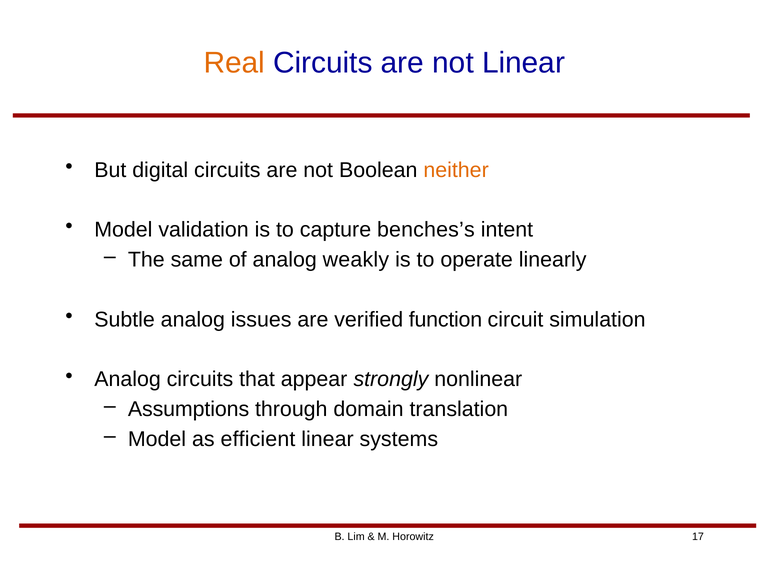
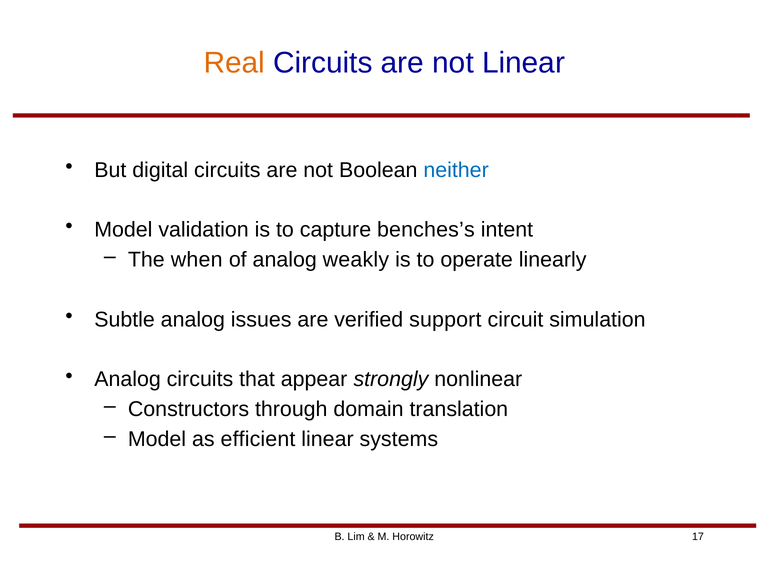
neither colour: orange -> blue
same: same -> when
function: function -> support
Assumptions: Assumptions -> Constructors
